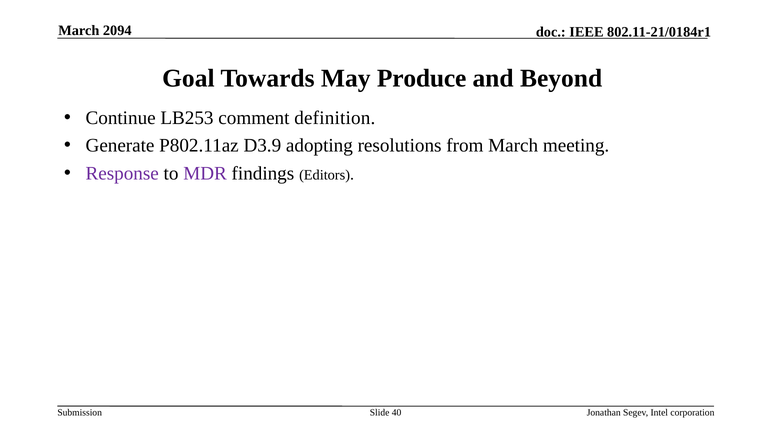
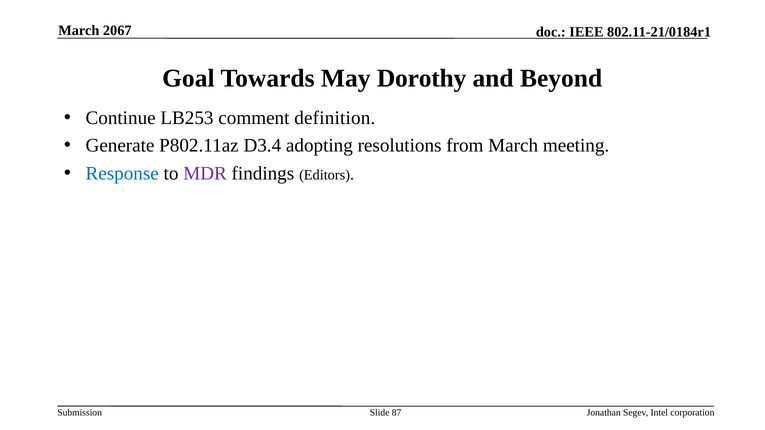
2094: 2094 -> 2067
Produce: Produce -> Dorothy
D3.9: D3.9 -> D3.4
Response colour: purple -> blue
40: 40 -> 87
